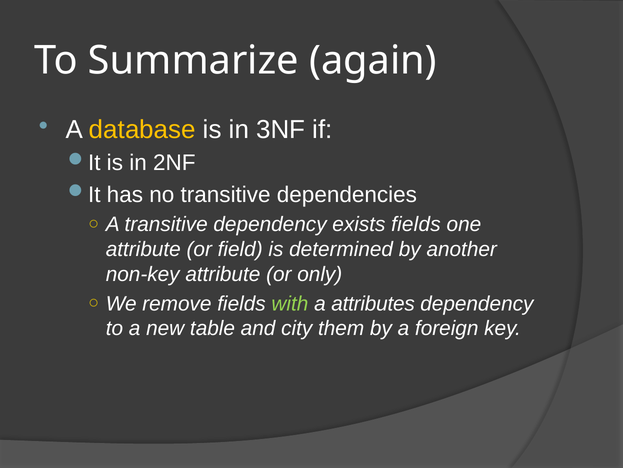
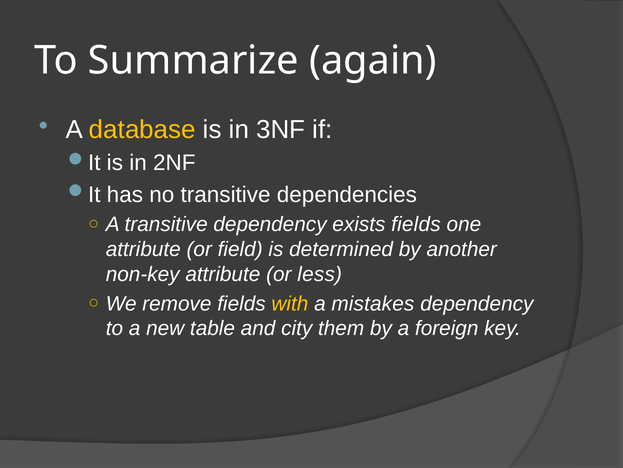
only: only -> less
with colour: light green -> yellow
attributes: attributes -> mistakes
